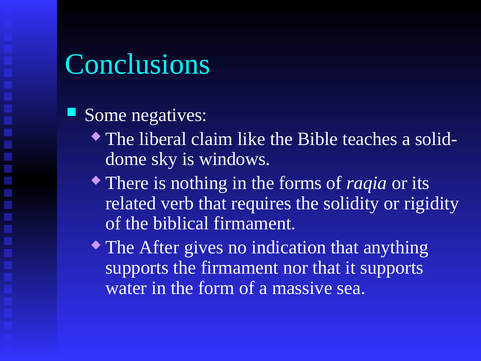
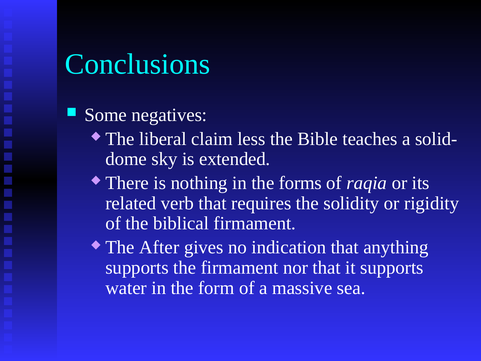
like: like -> less
windows: windows -> extended
